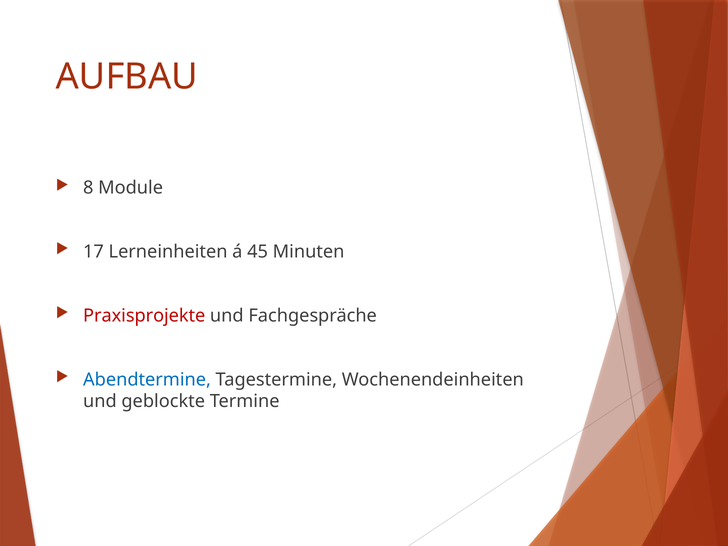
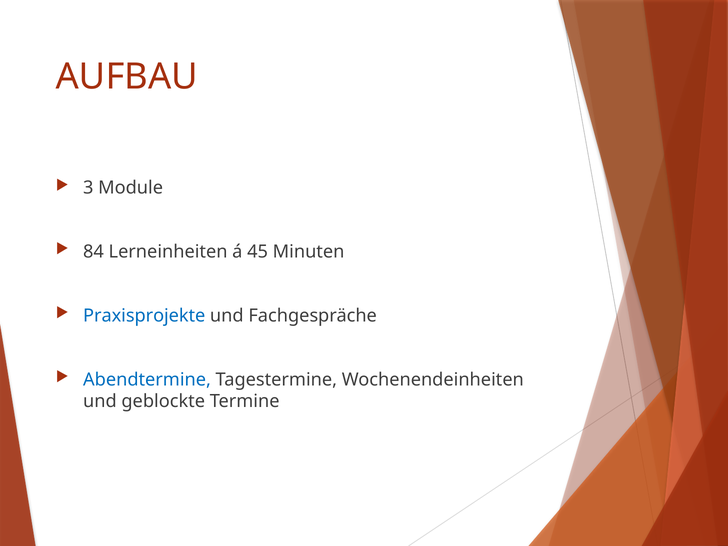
8: 8 -> 3
17: 17 -> 84
Praxisprojekte colour: red -> blue
